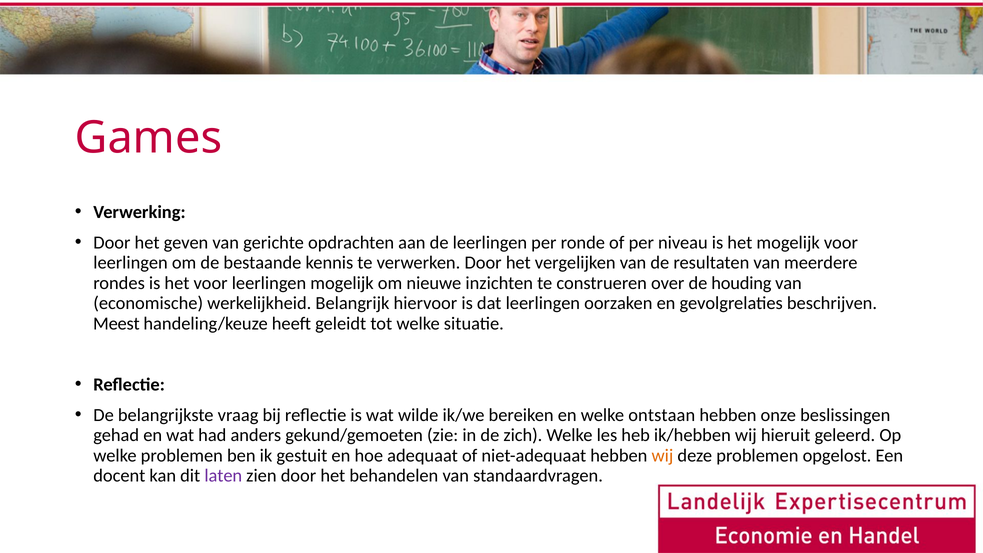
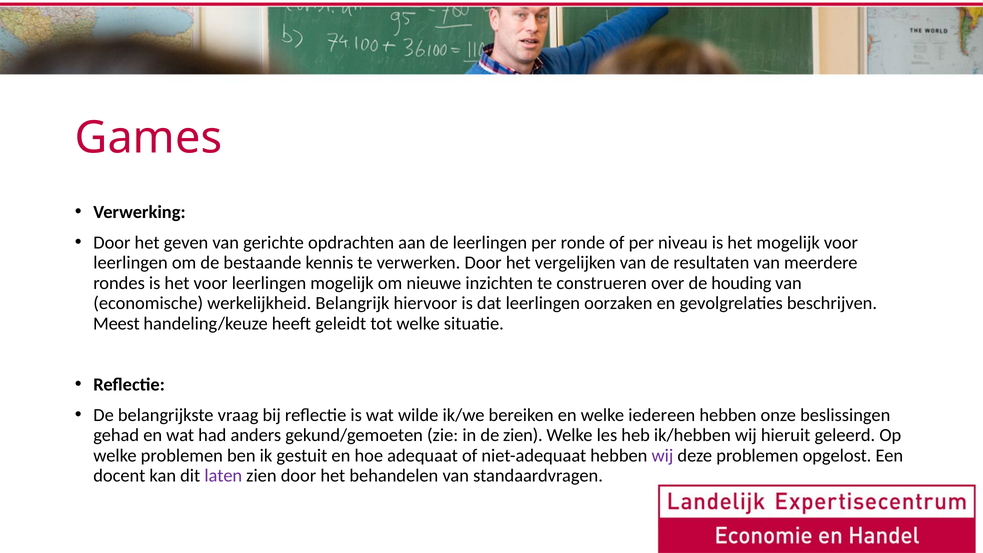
ontstaan: ontstaan -> iedereen
de zich: zich -> zien
wij at (662, 456) colour: orange -> purple
